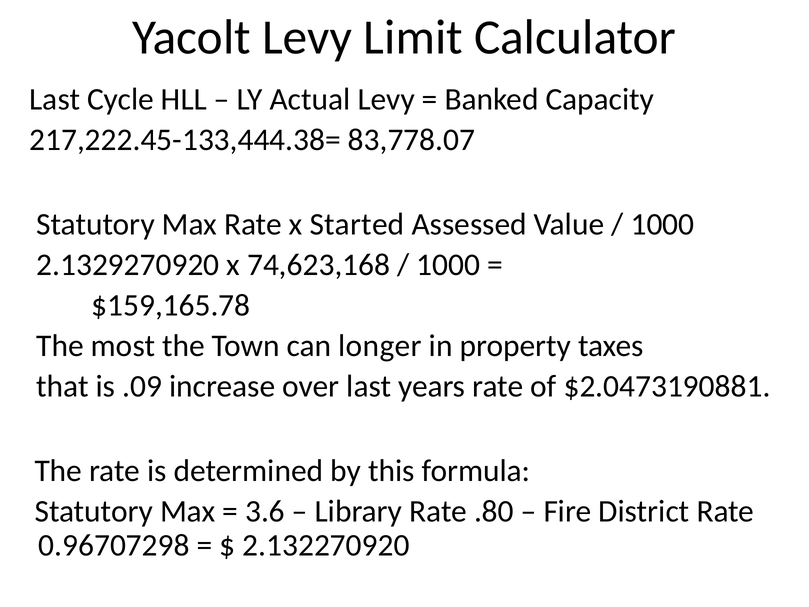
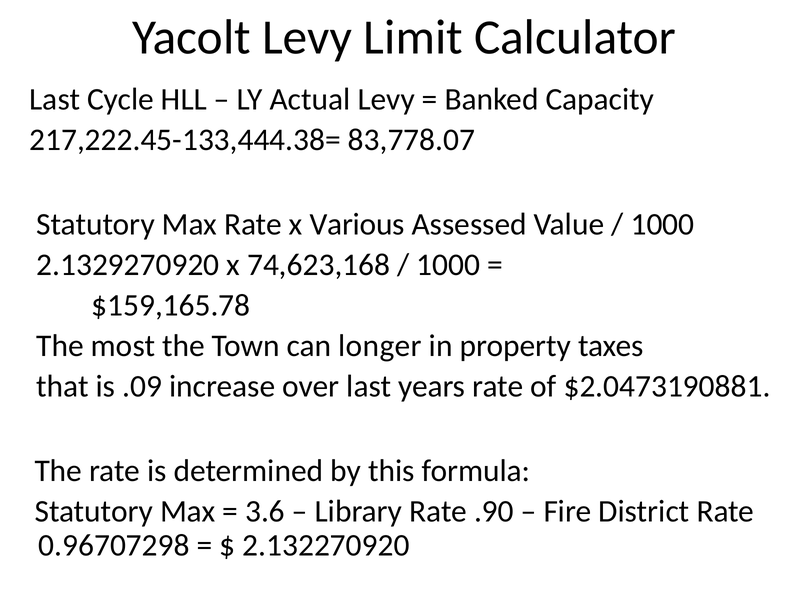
Started: Started -> Various
.80: .80 -> .90
